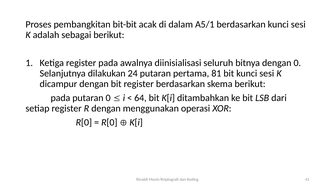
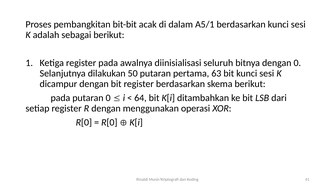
24: 24 -> 50
81: 81 -> 63
